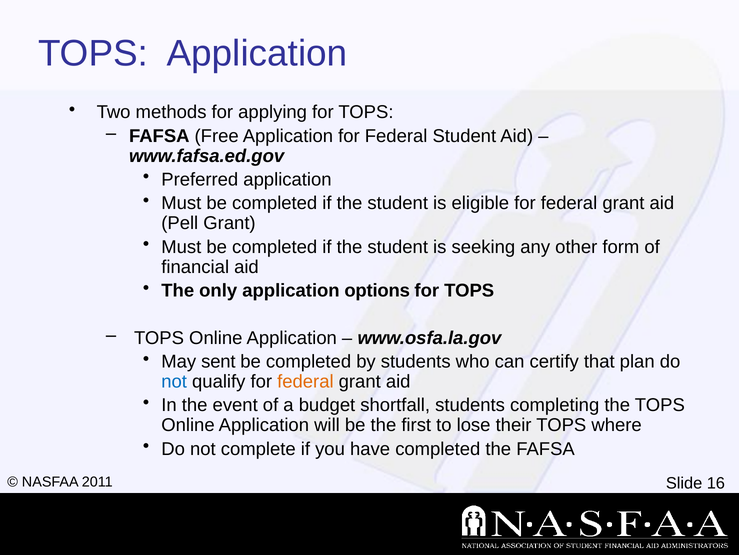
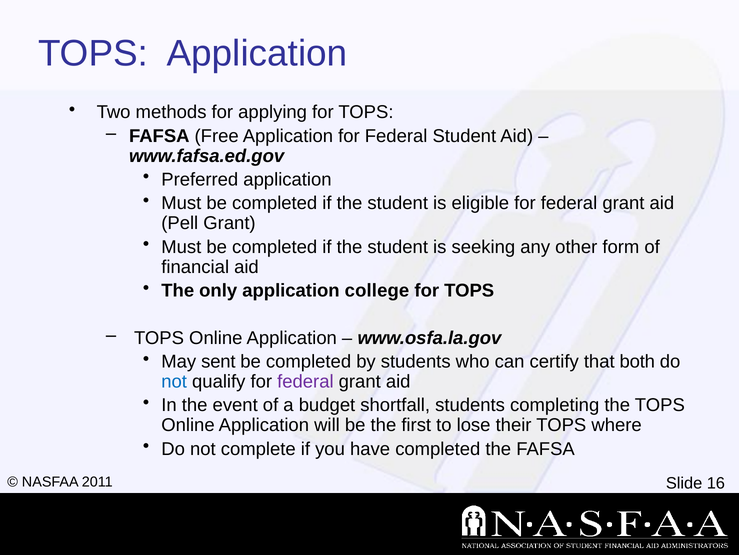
options: options -> college
plan: plan -> both
federal at (305, 381) colour: orange -> purple
